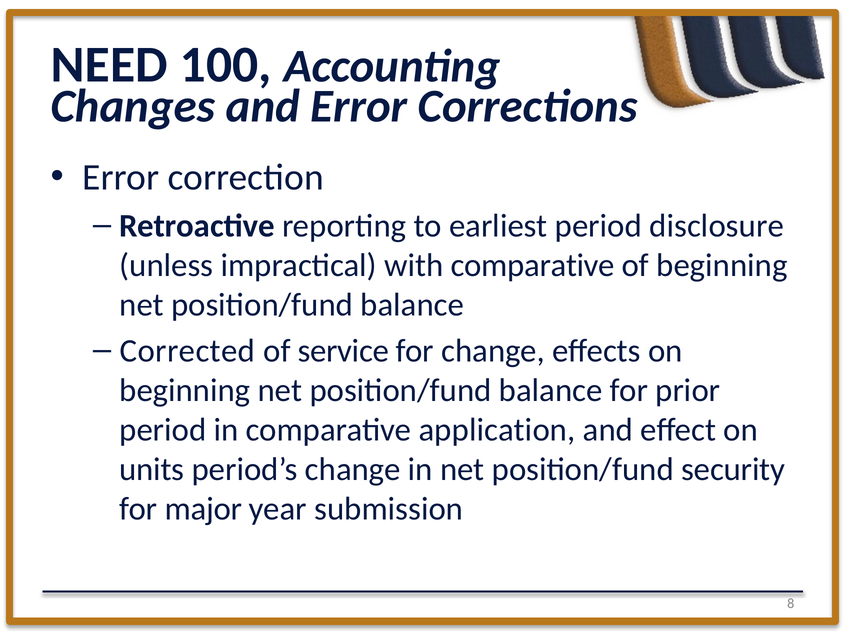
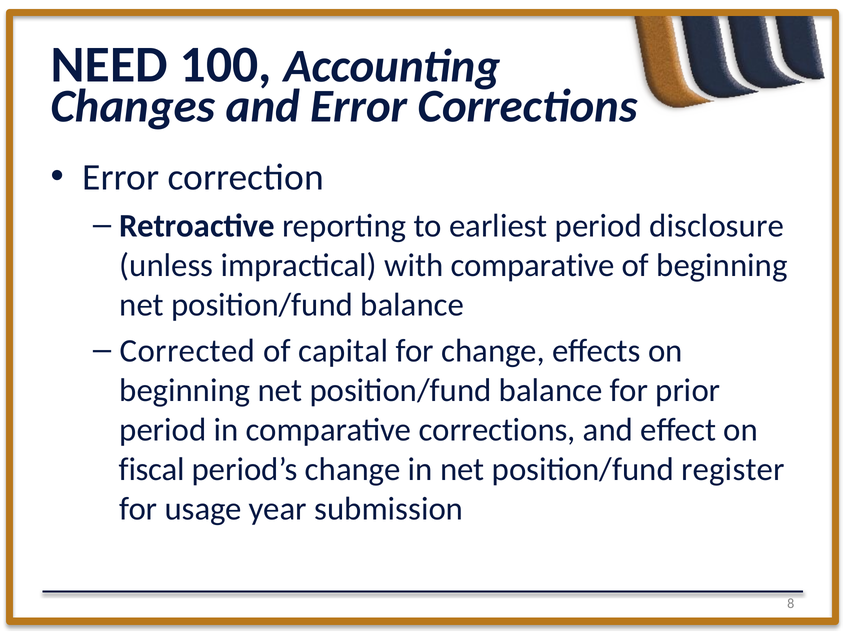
service: service -> capital
comparative application: application -> corrections
units: units -> fiscal
security: security -> register
major: major -> usage
